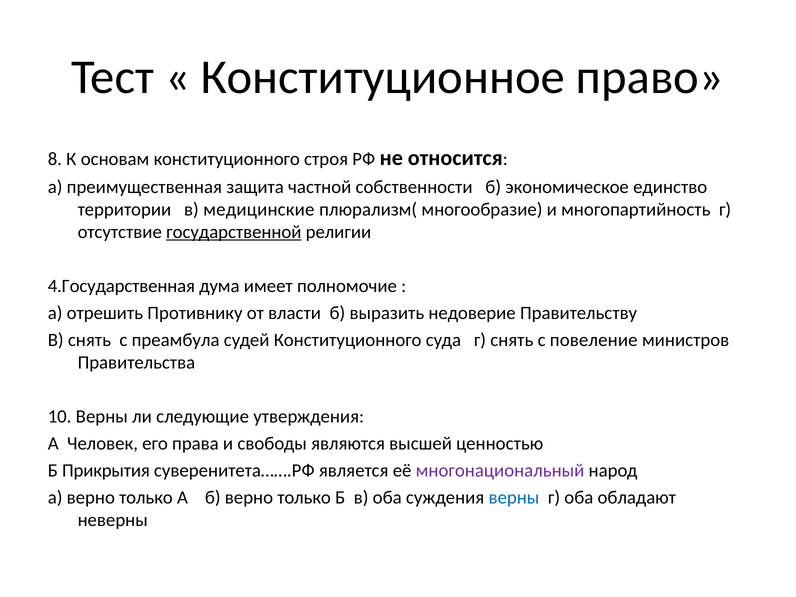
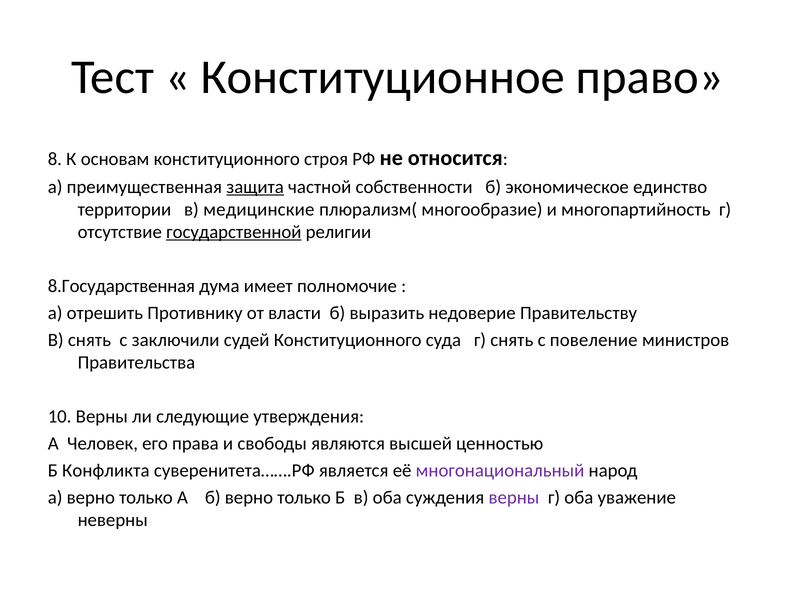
защита underline: none -> present
4.Государственная: 4.Государственная -> 8.Государственная
преамбула: преамбула -> заключили
Прикрытия: Прикрытия -> Конфликта
верны at (514, 497) colour: blue -> purple
обладают: обладают -> уважение
